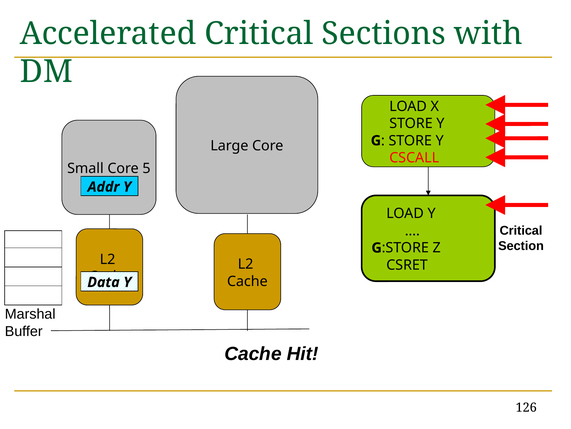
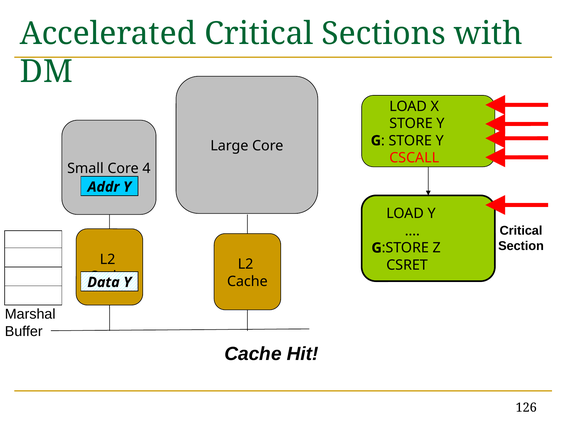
5: 5 -> 4
